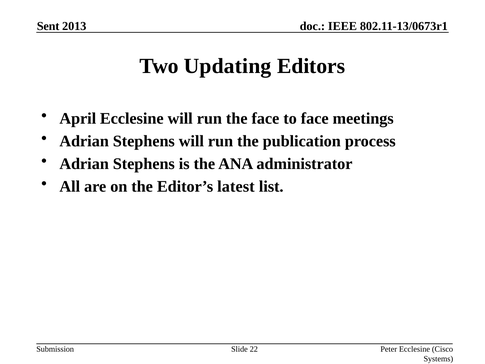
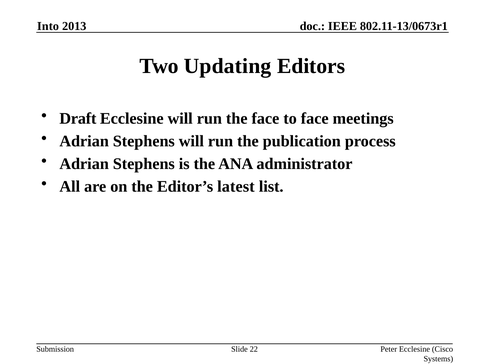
Sent: Sent -> Into
April: April -> Draft
